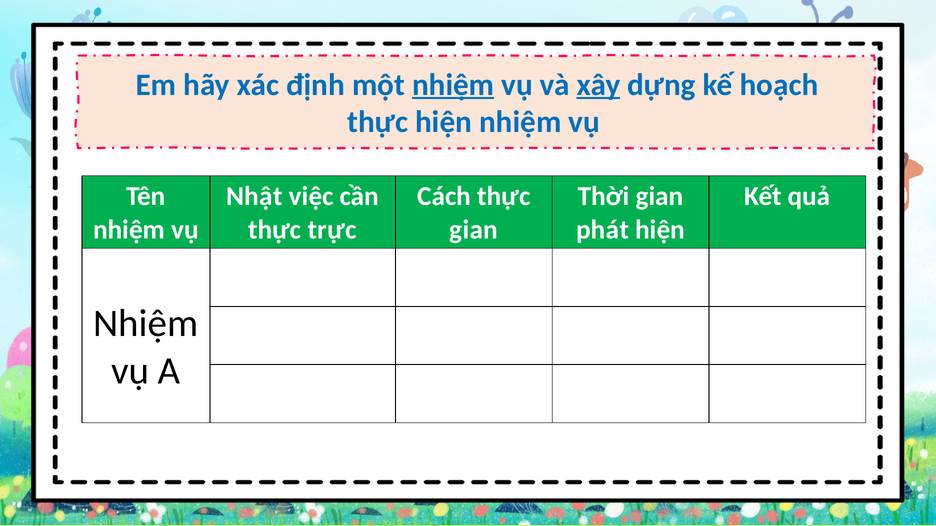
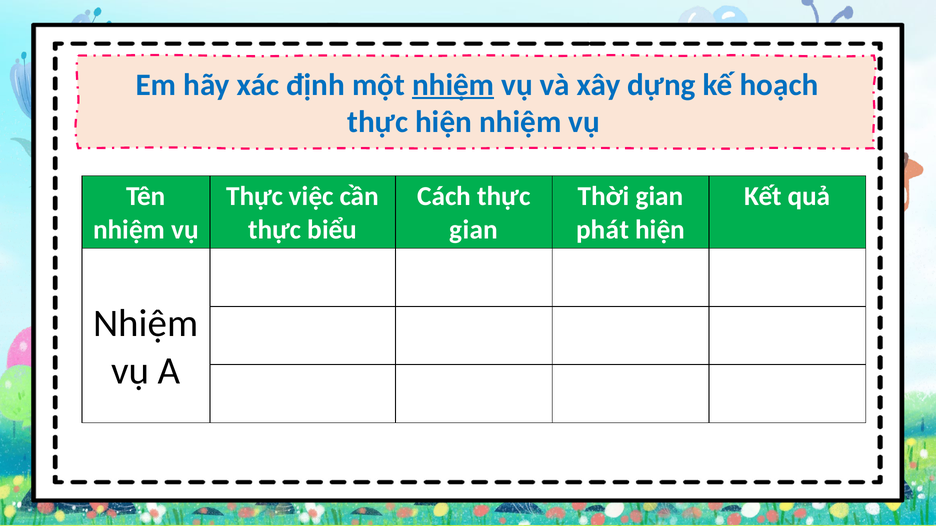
xây underline: present -> none
Nhật at (254, 196): Nhật -> Thực
trực: trực -> biểu
